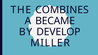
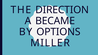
COMBINES: COMBINES -> DIRECTION
DEVELOP: DEVELOP -> OPTIONS
